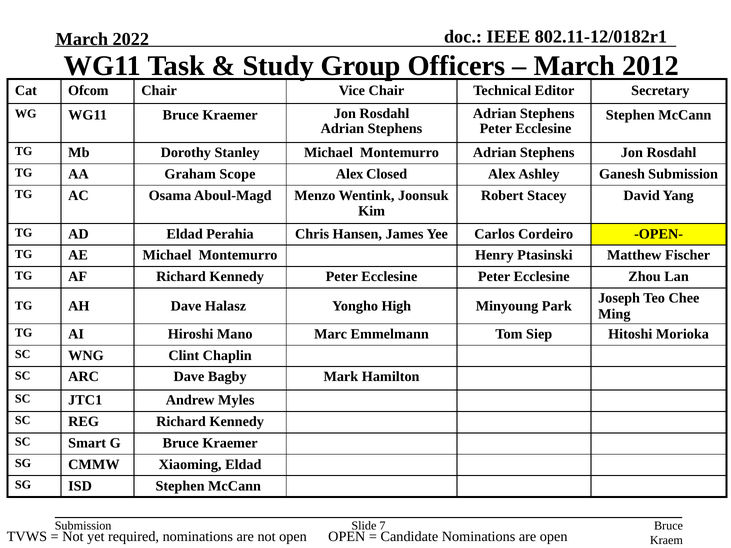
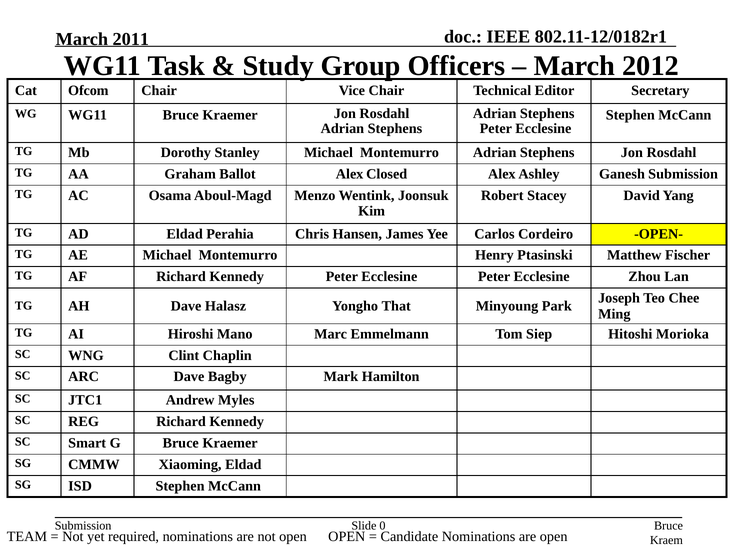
2022: 2022 -> 2011
Scope: Scope -> Ballot
High: High -> That
7: 7 -> 0
TVWS: TVWS -> TEAM
